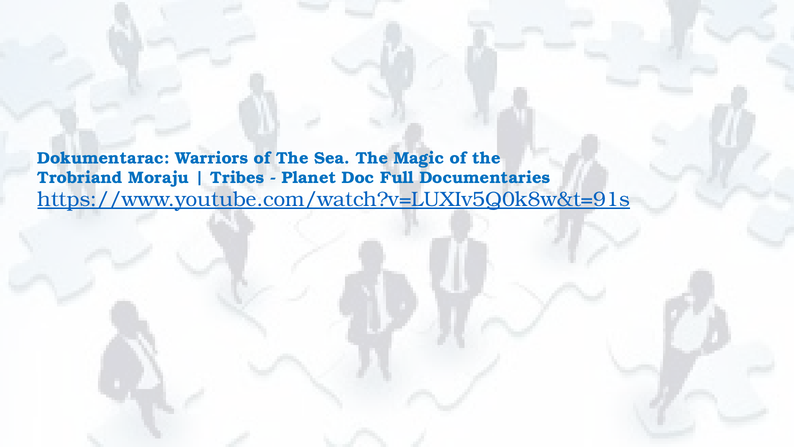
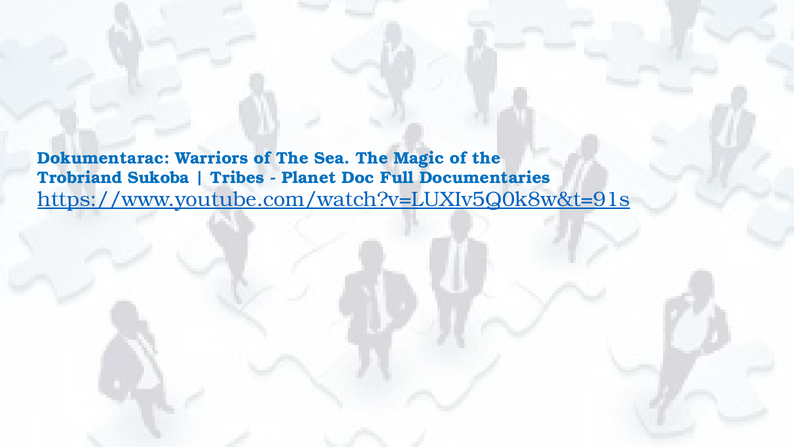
Moraju: Moraju -> Sukoba
